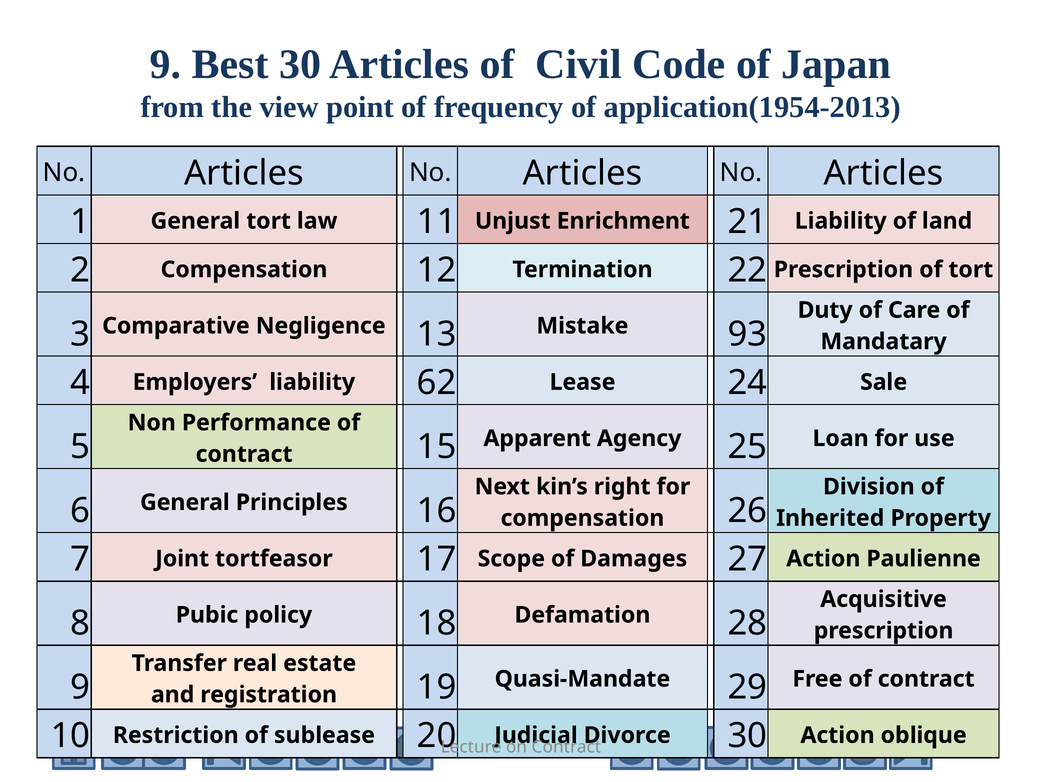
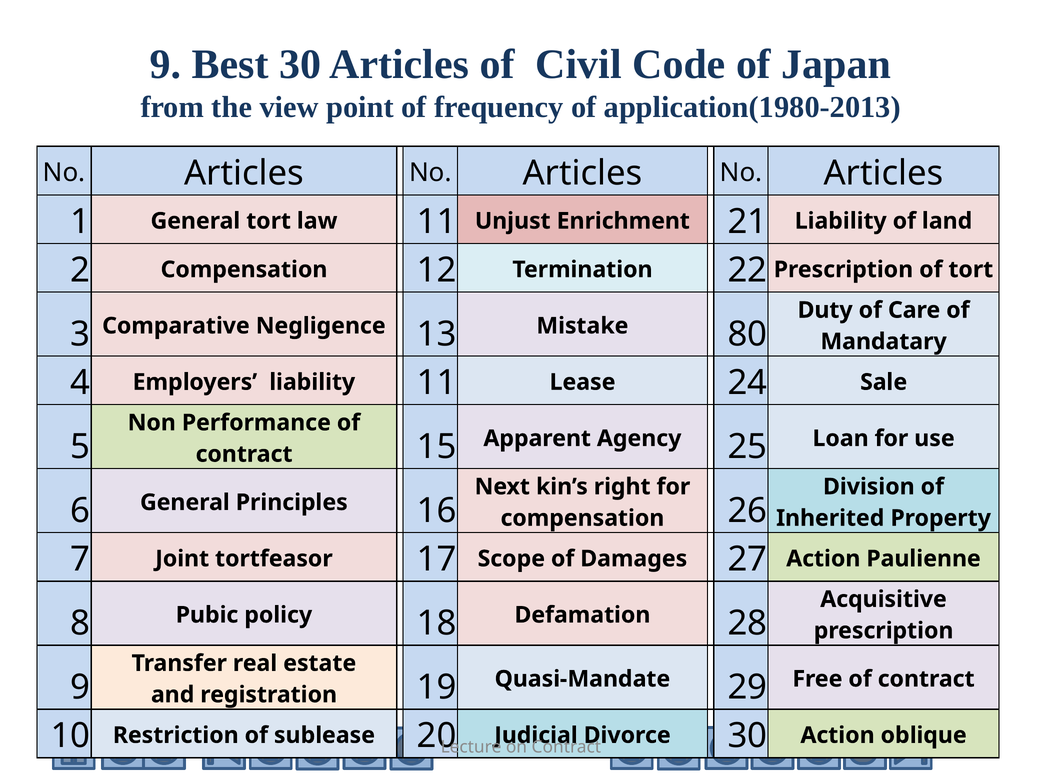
application(1954-2013: application(1954-2013 -> application(1980-2013
93: 93 -> 80
liability 62: 62 -> 11
